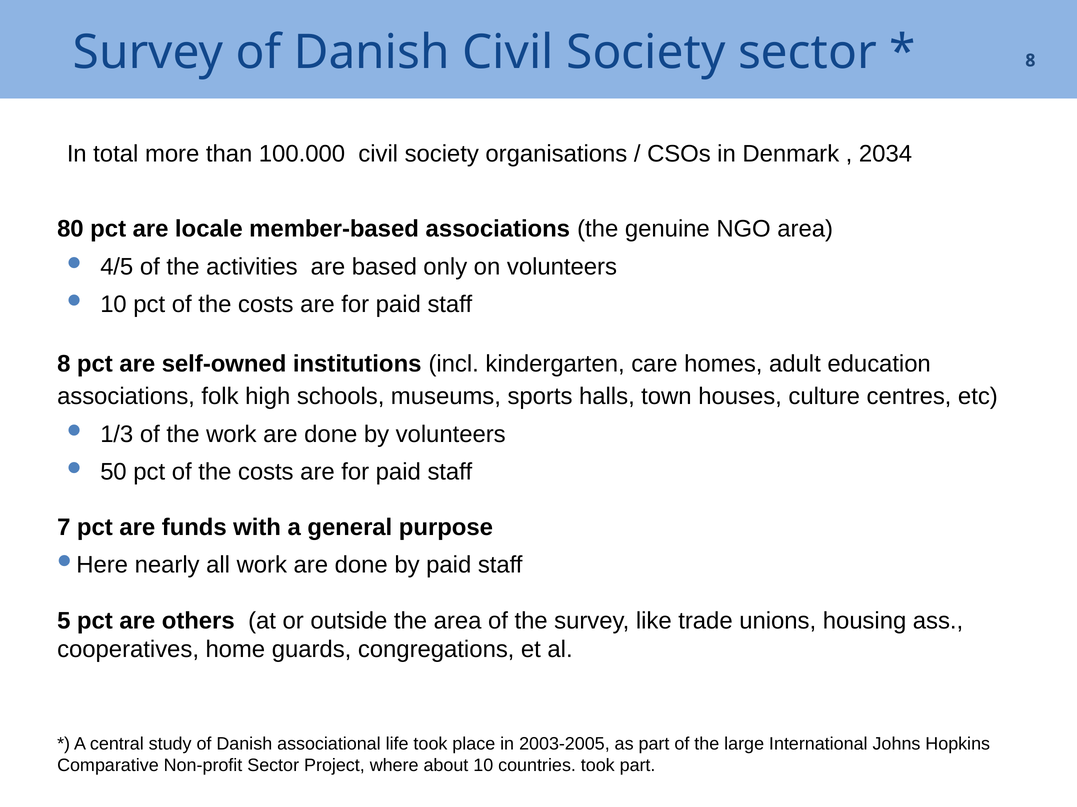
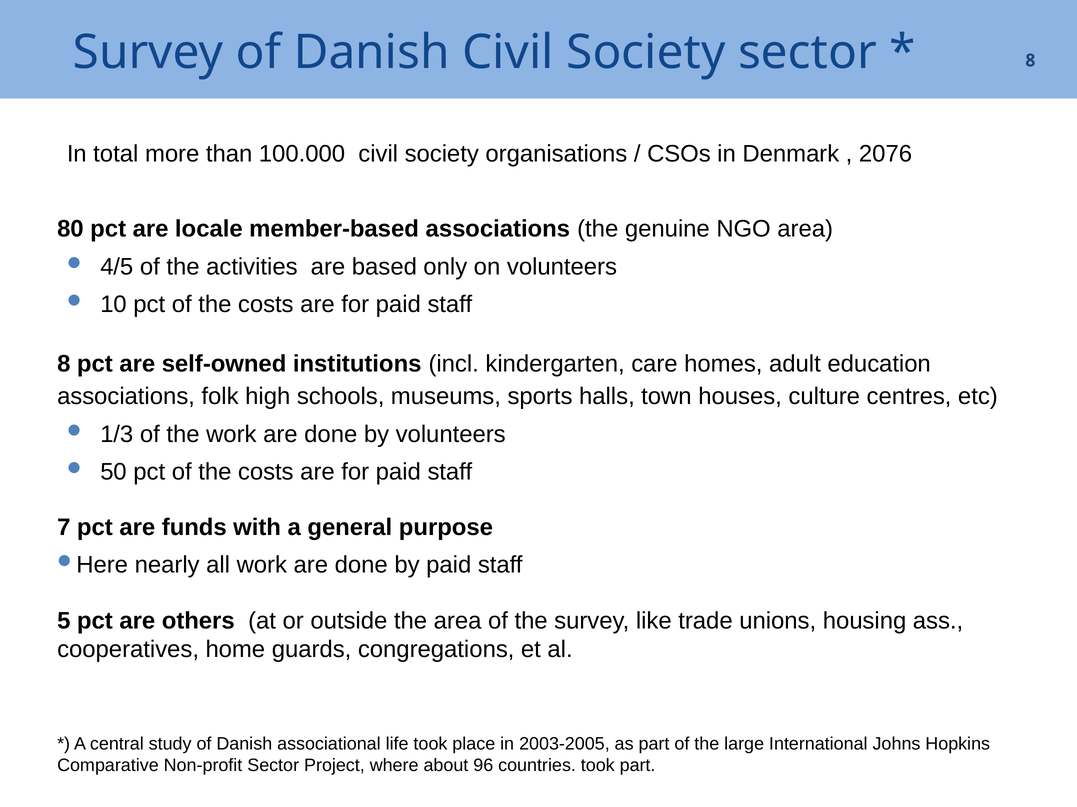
2034: 2034 -> 2076
about 10: 10 -> 96
